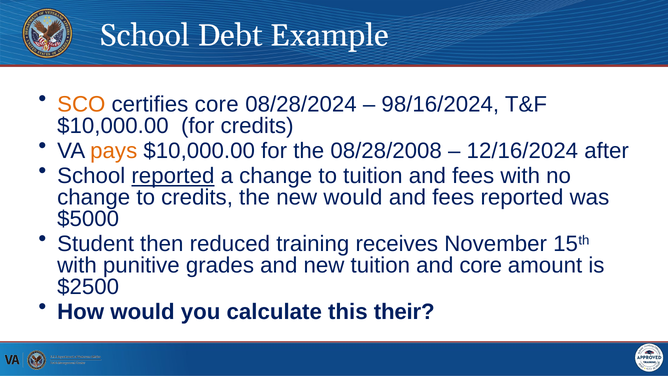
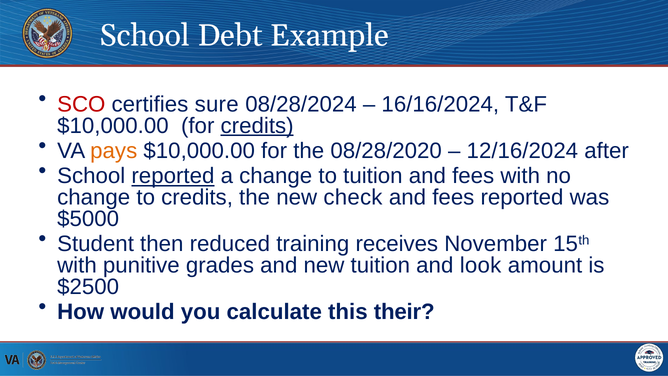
SCO colour: orange -> red
certifies core: core -> sure
98/16/2024: 98/16/2024 -> 16/16/2024
credits at (257, 126) underline: none -> present
08/28/2008: 08/28/2008 -> 08/28/2020
new would: would -> check
and core: core -> look
